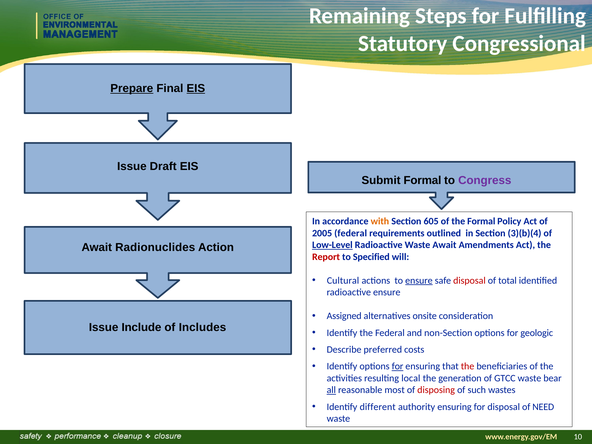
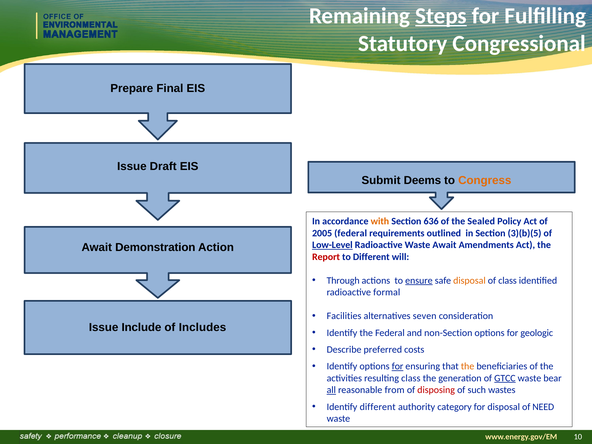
Steps underline: none -> present
Prepare underline: present -> none
EIS at (196, 88) underline: present -> none
Submit Formal: Formal -> Deems
Congress colour: purple -> orange
605: 605 -> 636
the Formal: Formal -> Sealed
3)(b)(4: 3)(b)(4 -> 3)(b)(5
Radionuclides: Radionuclides -> Demonstration
to Specified: Specified -> Different
Cultural: Cultural -> Through
disposal at (469, 280) colour: red -> orange
of total: total -> class
radioactive ensure: ensure -> formal
Assigned: Assigned -> Facilities
onsite: onsite -> seven
the at (468, 366) colour: red -> orange
resulting local: local -> class
GTCC underline: none -> present
most: most -> from
authority ensuring: ensuring -> category
